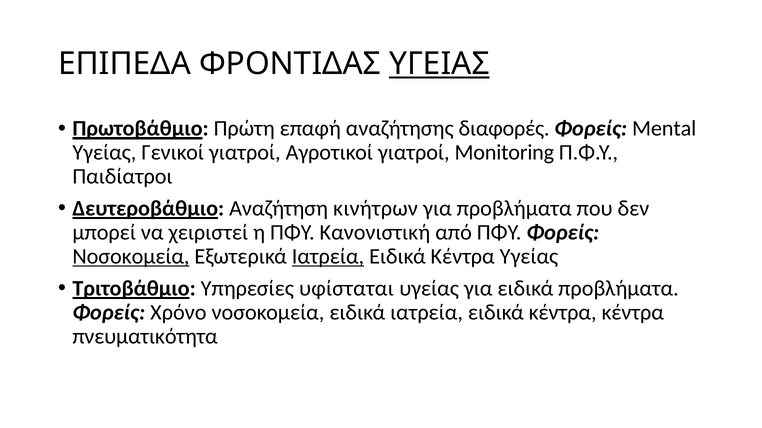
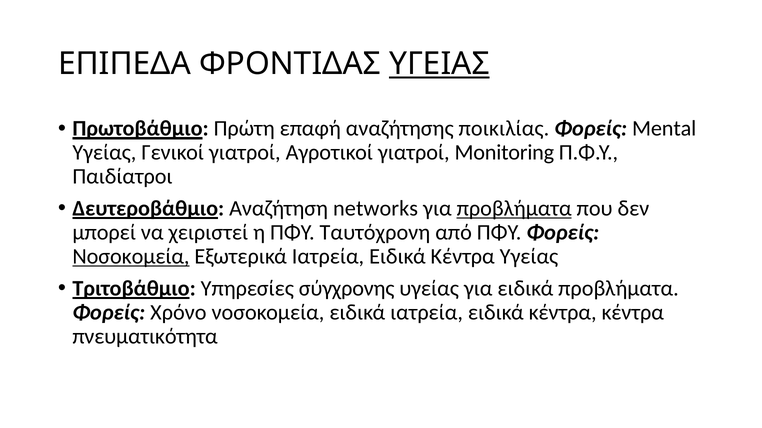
διαφορές: διαφορές -> ποικιλίας
κινήτρων: κινήτρων -> networks
προβλήματα at (514, 209) underline: none -> present
Κανονιστική: Κανονιστική -> Ταυτόχρονη
Ιατρεία at (328, 257) underline: present -> none
υφίσταται: υφίσταται -> σύγχρονης
